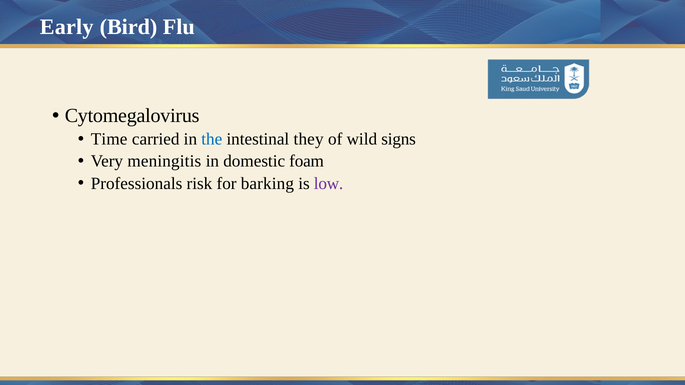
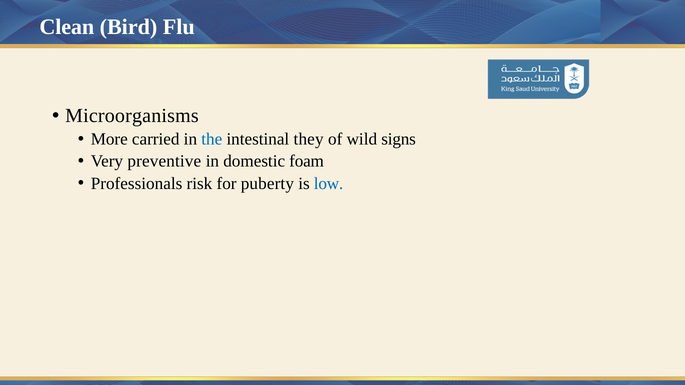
Early: Early -> Clean
Cytomegalovirus: Cytomegalovirus -> Microorganisms
Time: Time -> More
meningitis: meningitis -> preventive
barking: barking -> puberty
low colour: purple -> blue
